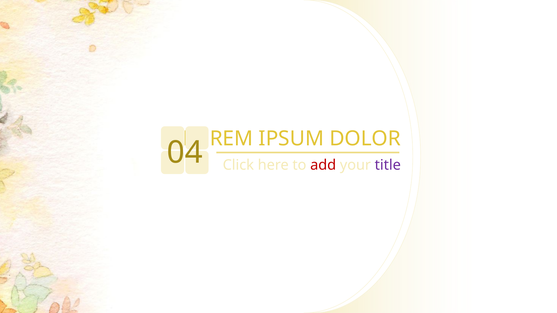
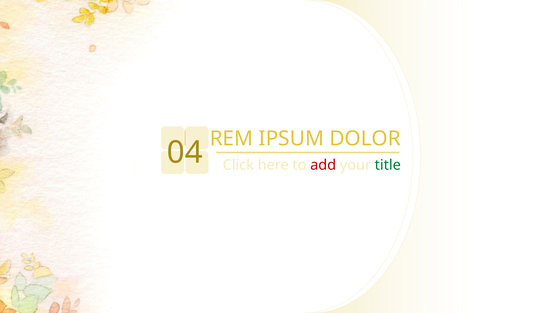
title colour: purple -> green
